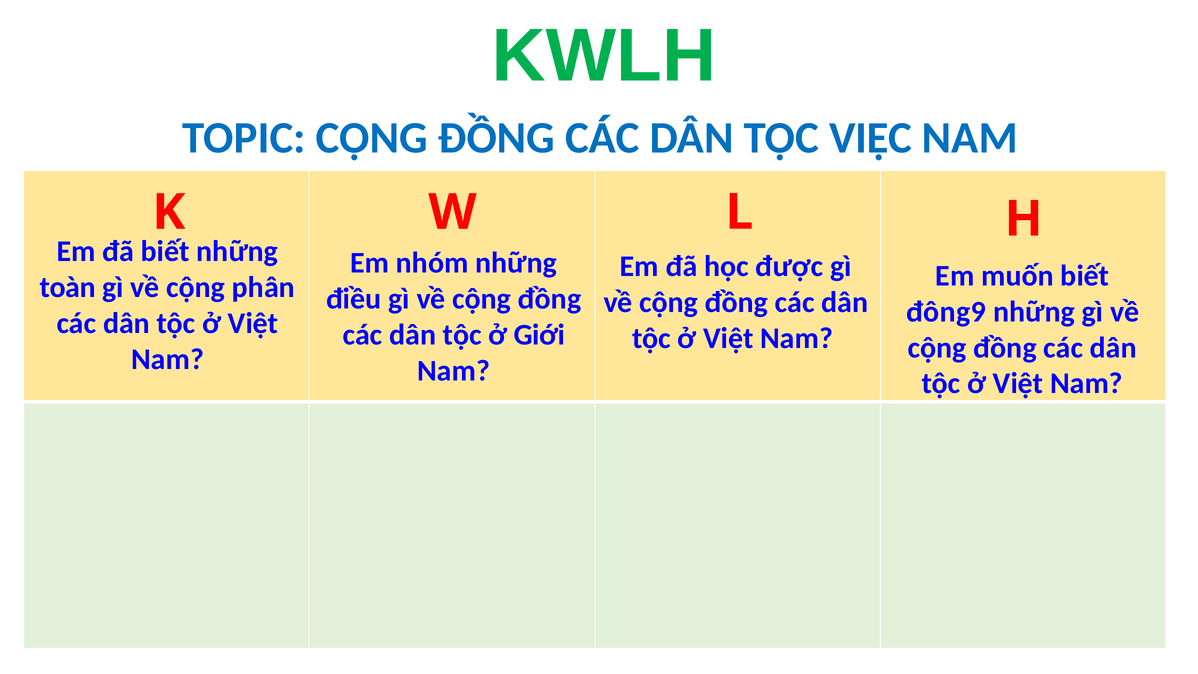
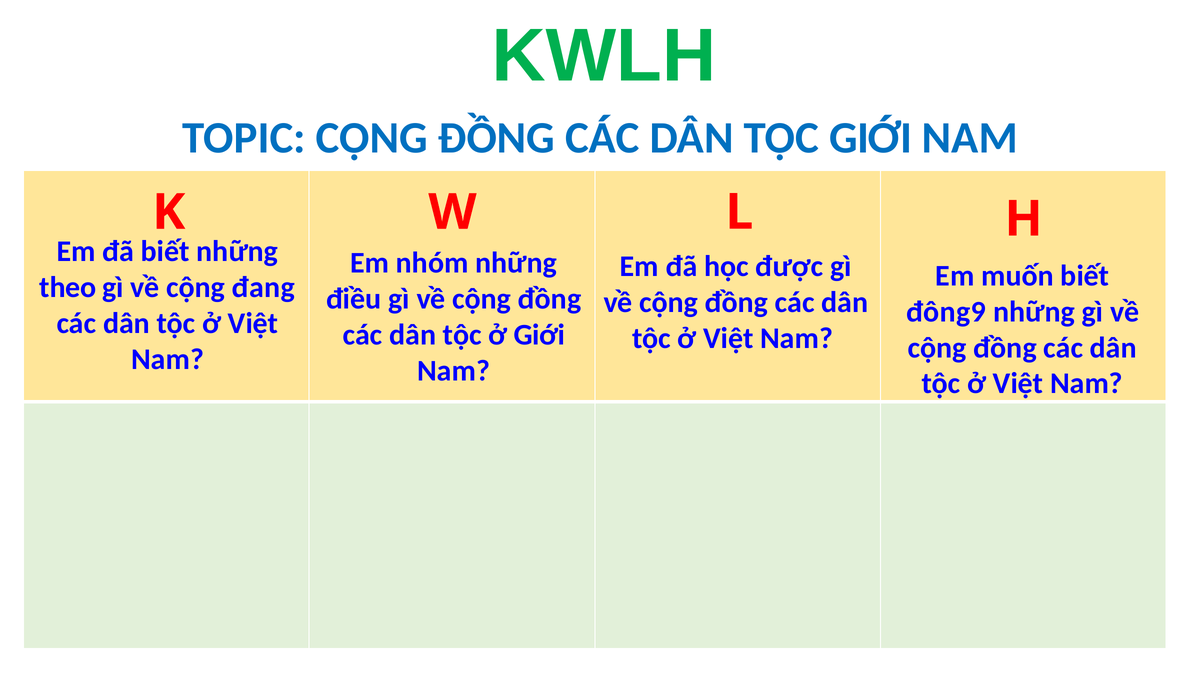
TỘC VIỆC: VIỆC -> GIỚI
toàn: toàn -> theo
phân: phân -> đang
